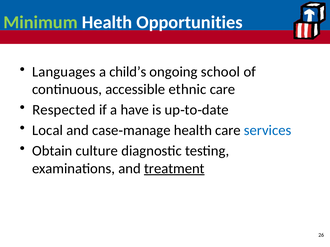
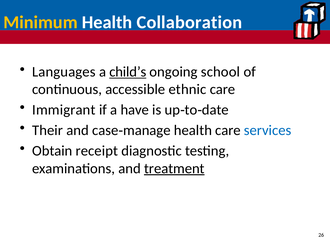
Minimum colour: light green -> yellow
Opportunities: Opportunities -> Collaboration
child’s underline: none -> present
Respected: Respected -> Immigrant
Local: Local -> Their
culture: culture -> receipt
